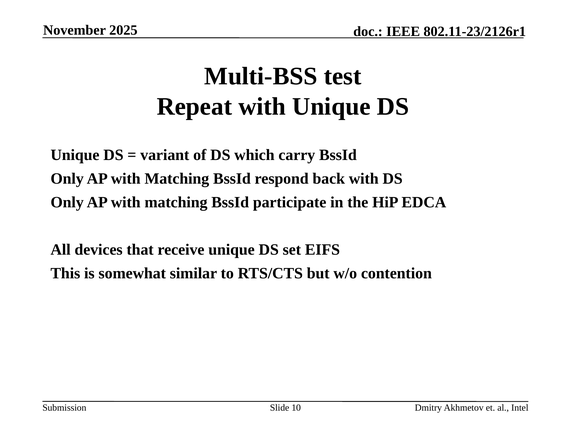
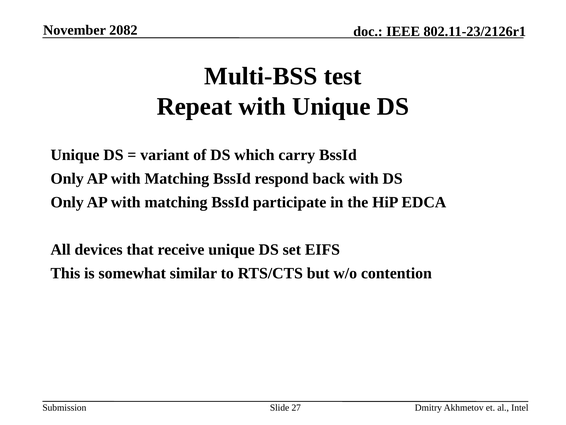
2025: 2025 -> 2082
10: 10 -> 27
